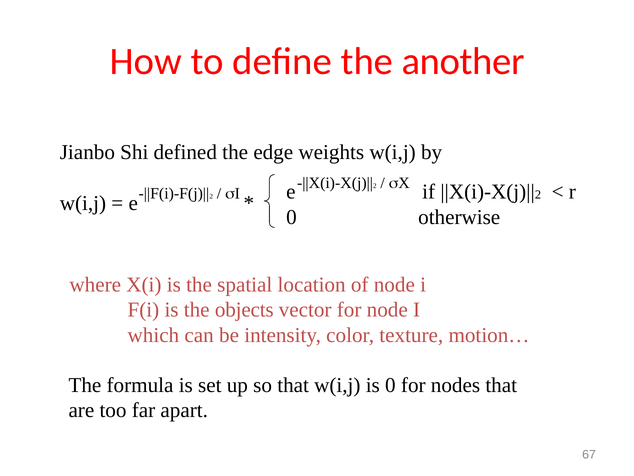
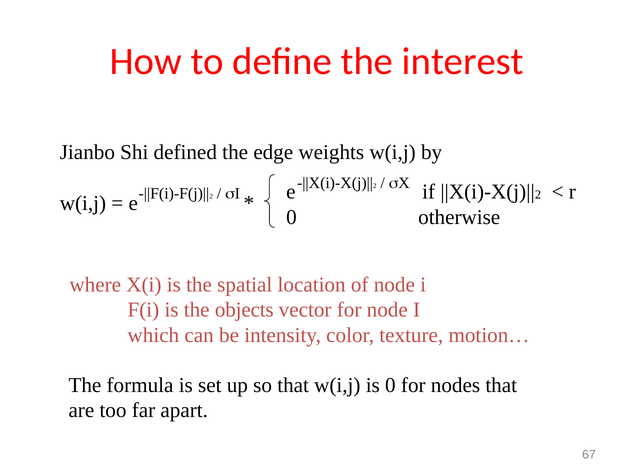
another: another -> interest
